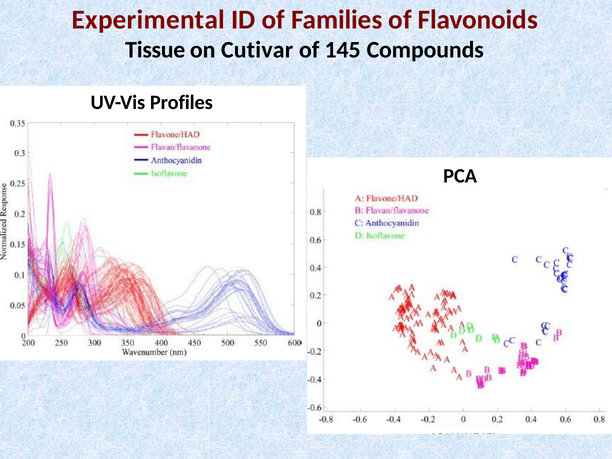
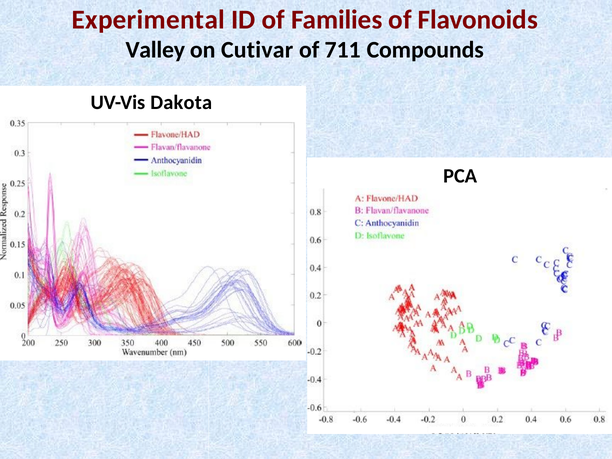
Tissue: Tissue -> Valley
145: 145 -> 711
Profiles: Profiles -> Dakota
